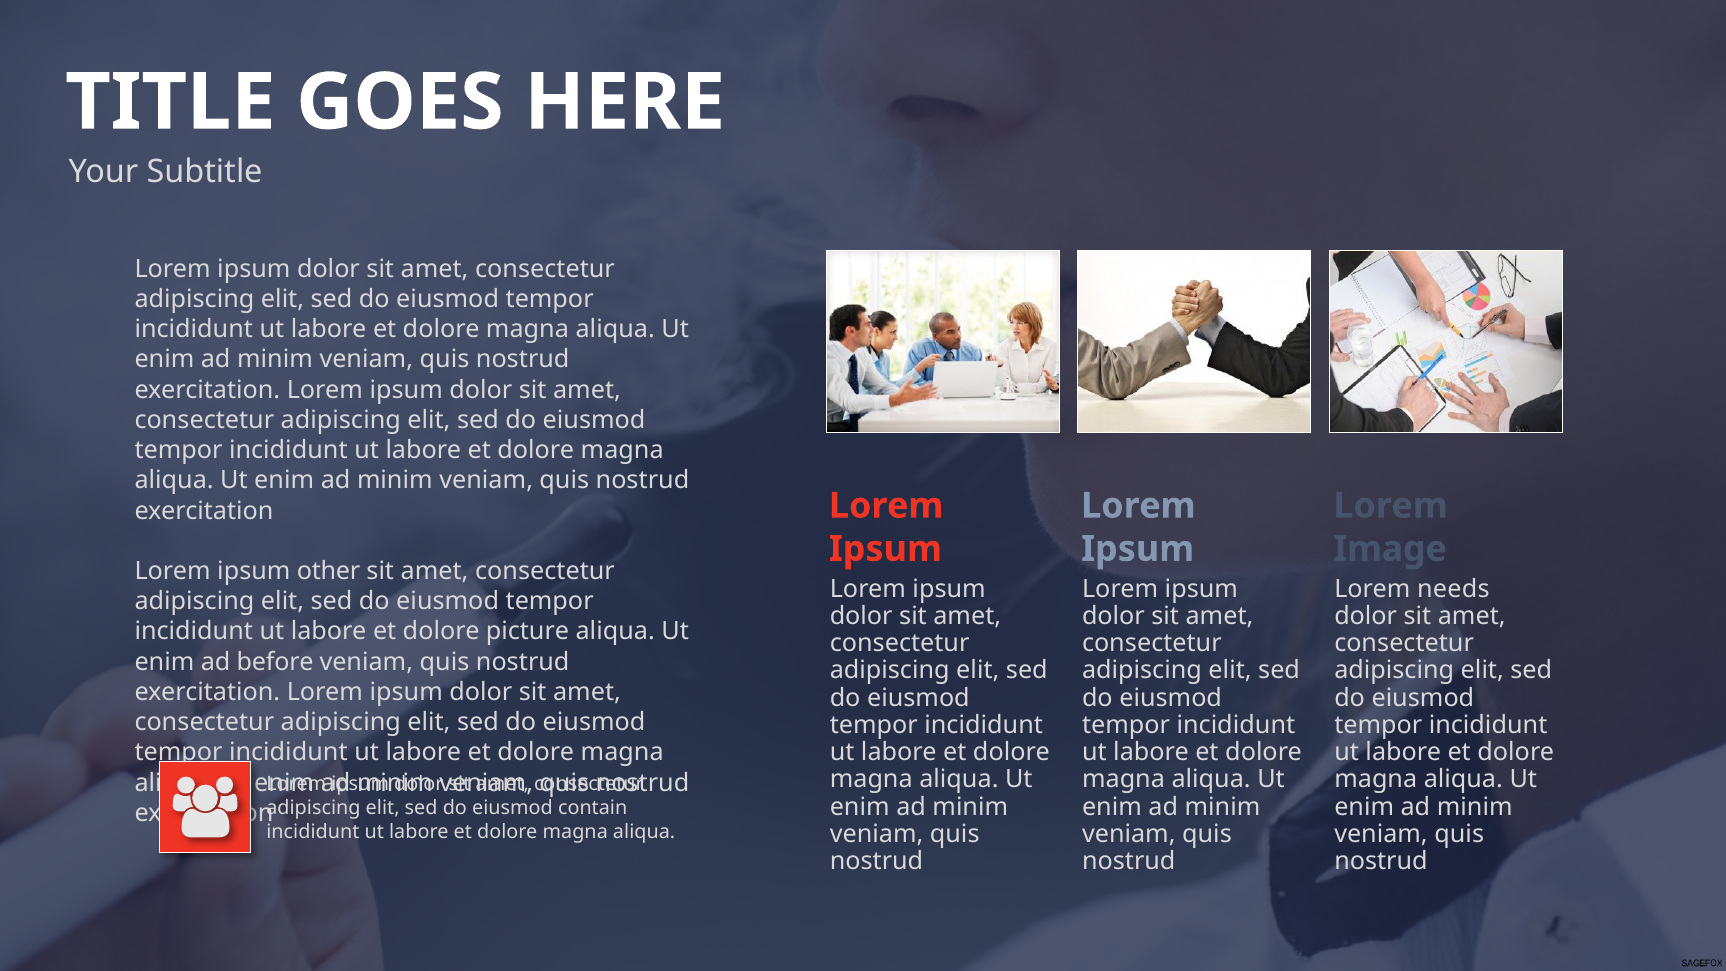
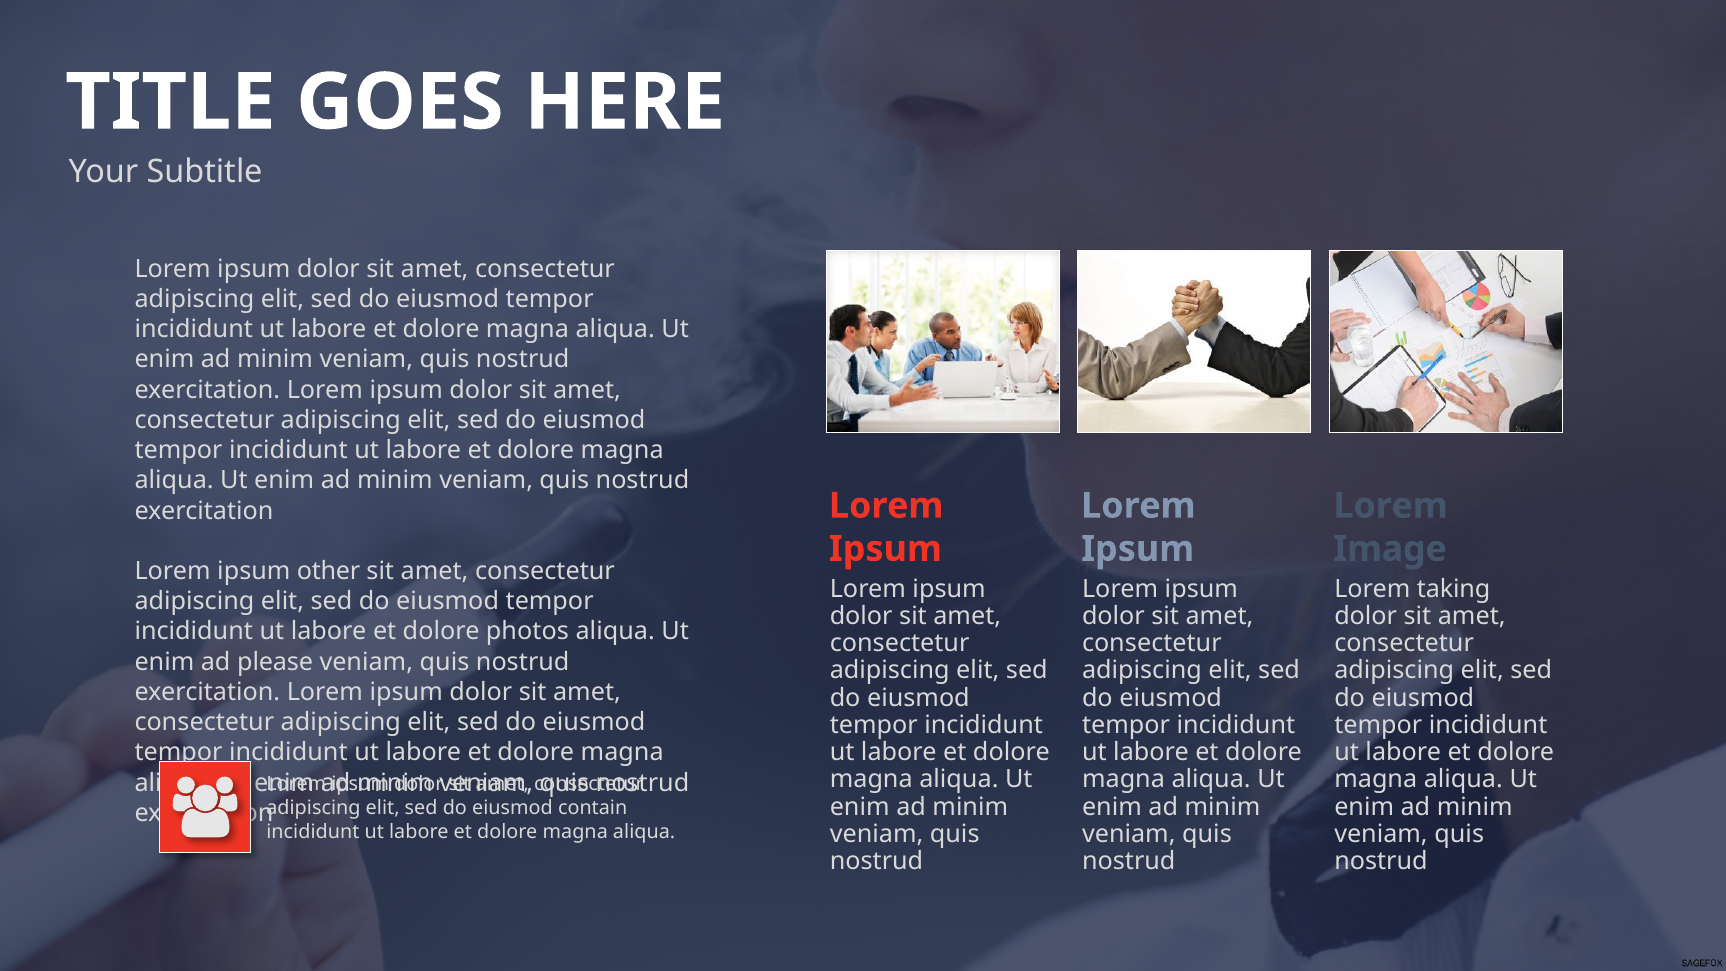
needs: needs -> taking
picture: picture -> photos
before: before -> please
